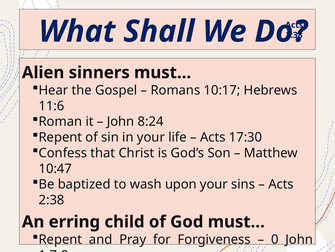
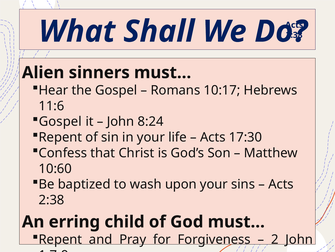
Roman at (60, 121): Roman -> Gospel
10:47: 10:47 -> 10:60
0: 0 -> 2
